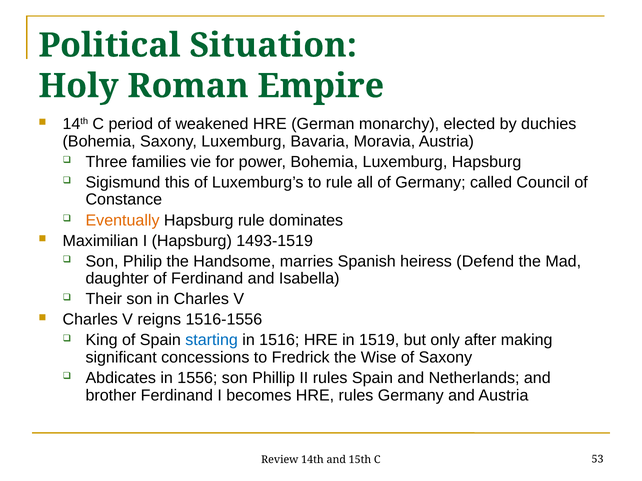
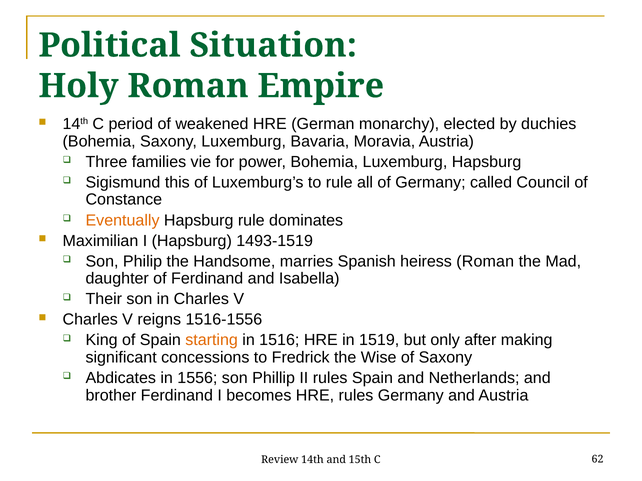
heiress Defend: Defend -> Roman
starting colour: blue -> orange
53: 53 -> 62
